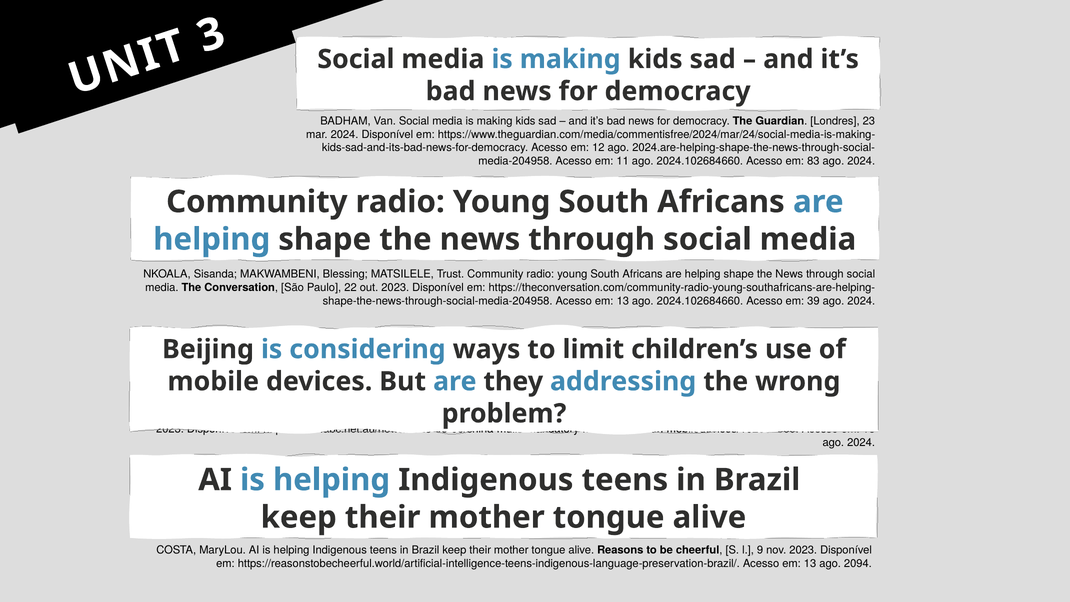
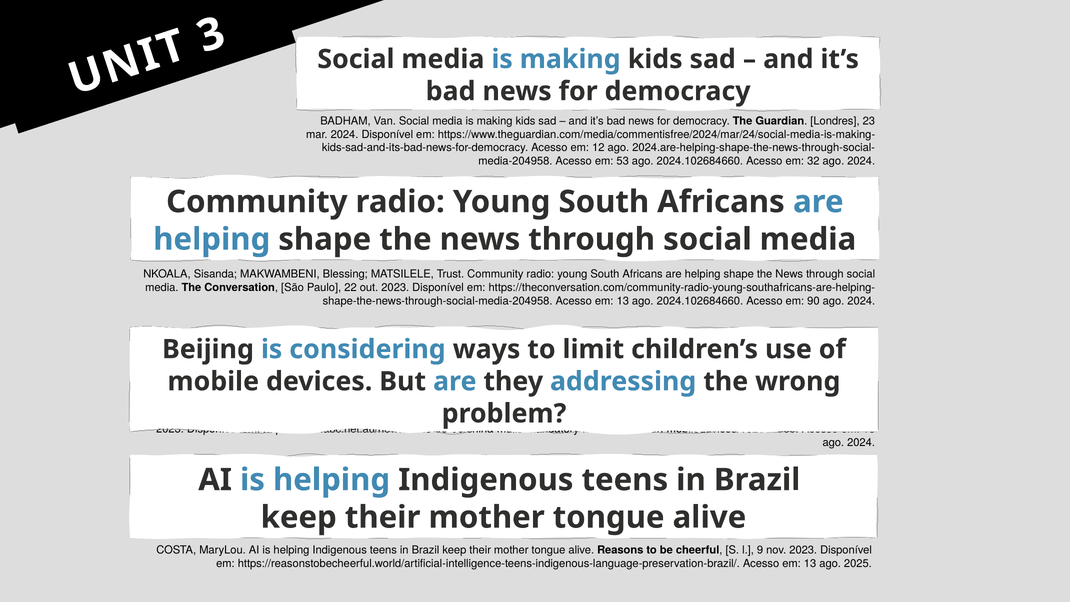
11: 11 -> 53
83: 83 -> 32
39: 39 -> 90
2094: 2094 -> 2025
